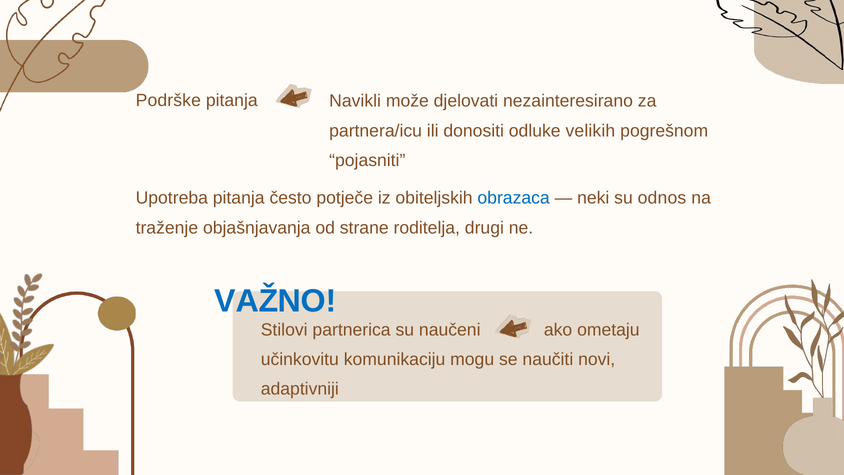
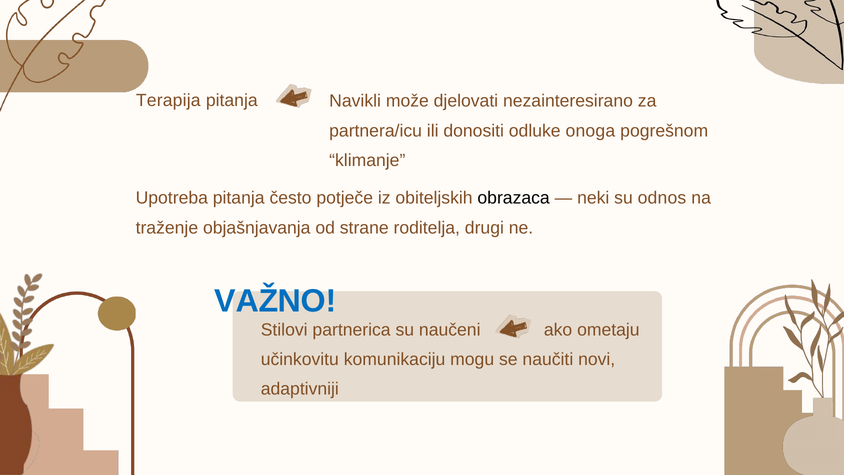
Podrške: Podrške -> Terapija
velikih: velikih -> onoga
pojasniti: pojasniti -> klimanje
obrazaca colour: blue -> black
